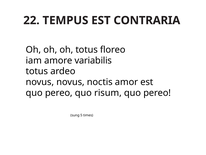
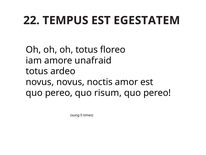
CONTRARIA: CONTRARIA -> EGESTATEM
variabilis: variabilis -> unafraid
